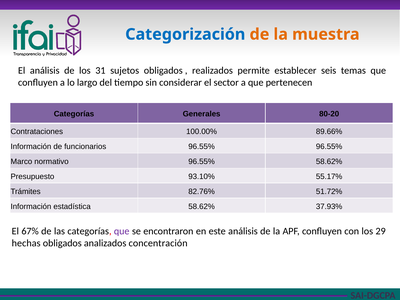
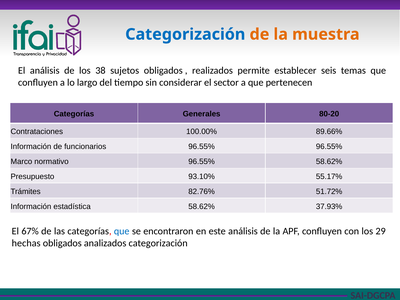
31: 31 -> 38
que at (122, 231) colour: purple -> blue
analizados concentración: concentración -> categorización
